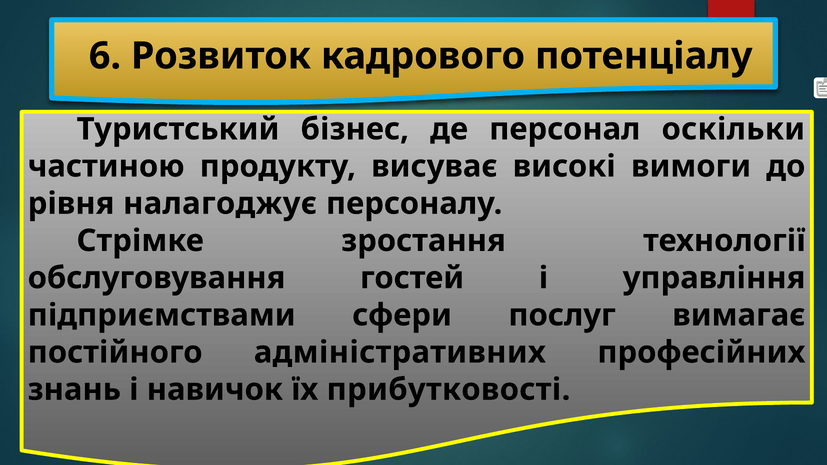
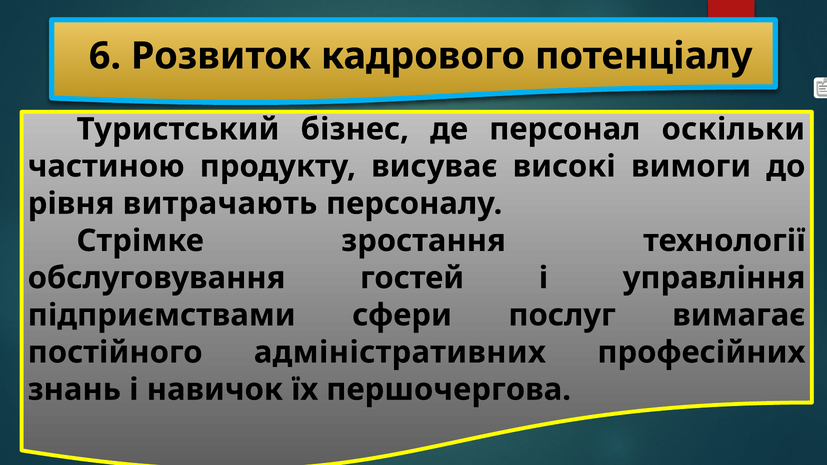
налагоджує: налагоджує -> витрачають
прибутковості: прибутковості -> першочергова
